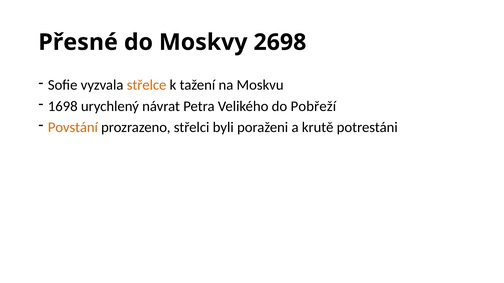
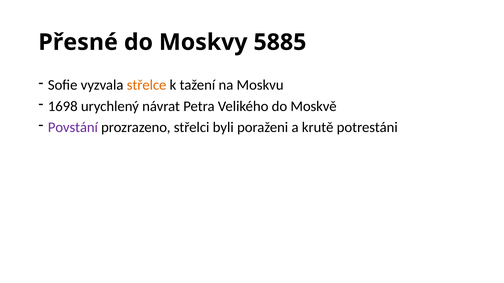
2698: 2698 -> 5885
Pobřeží: Pobřeží -> Moskvě
Povstání colour: orange -> purple
